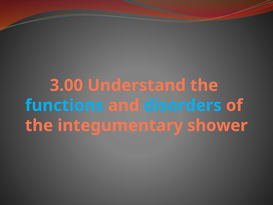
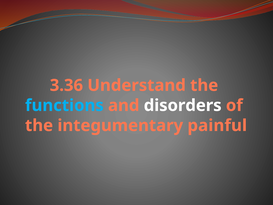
3.00: 3.00 -> 3.36
disorders colour: light blue -> white
shower: shower -> painful
